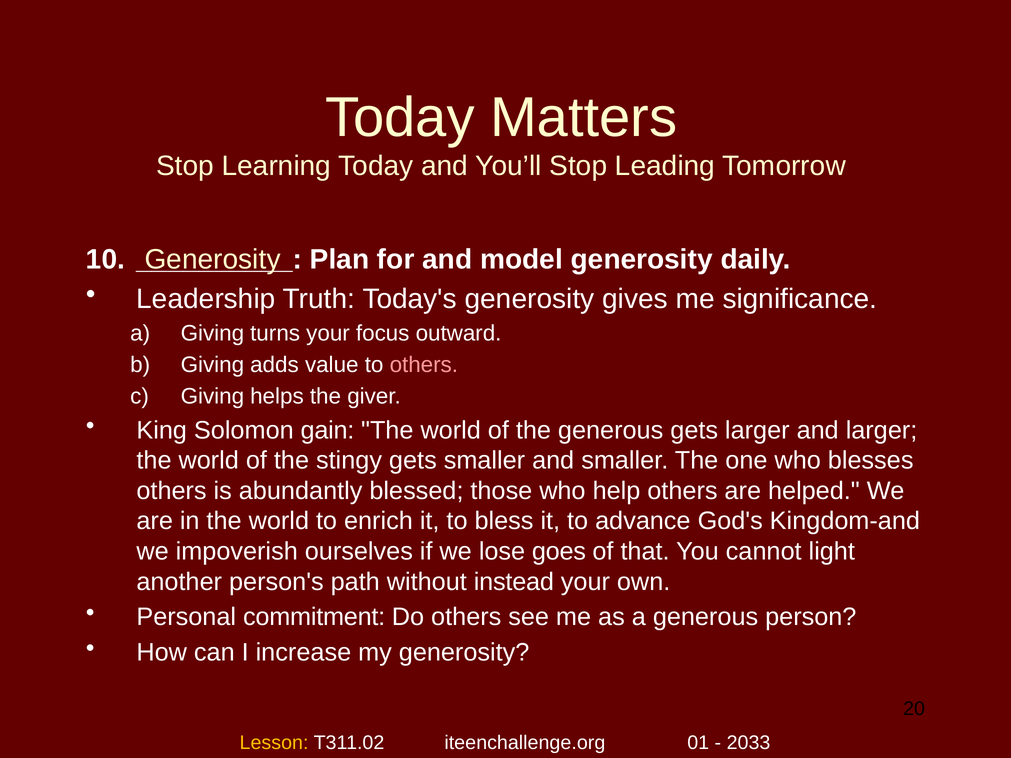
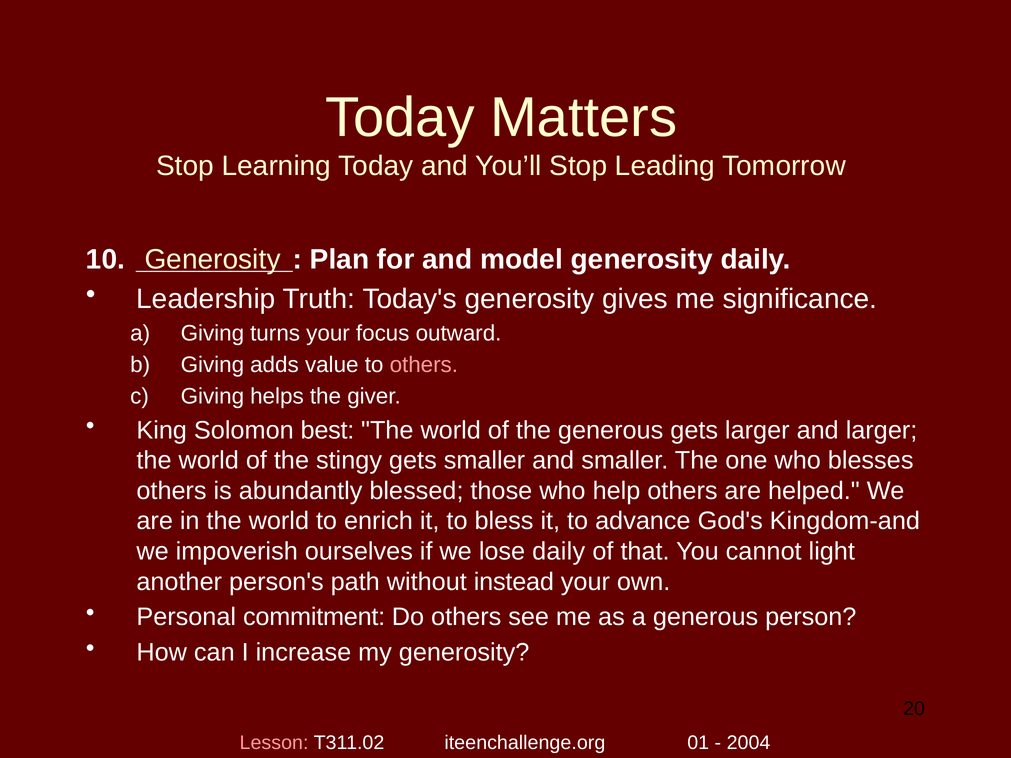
gain: gain -> best
lose goes: goes -> daily
Lesson colour: yellow -> pink
2033: 2033 -> 2004
